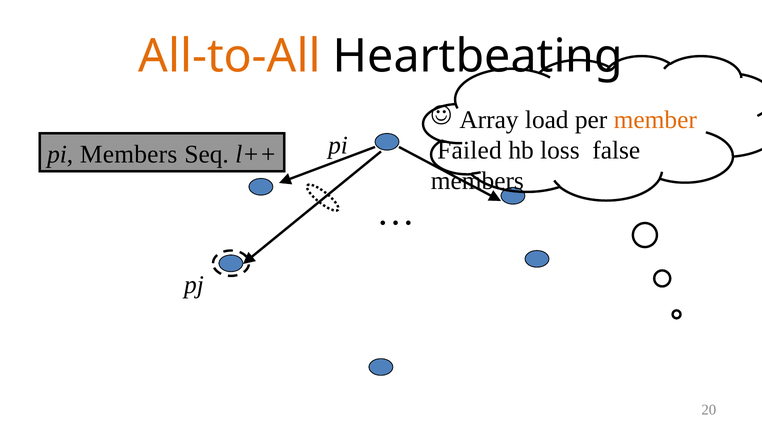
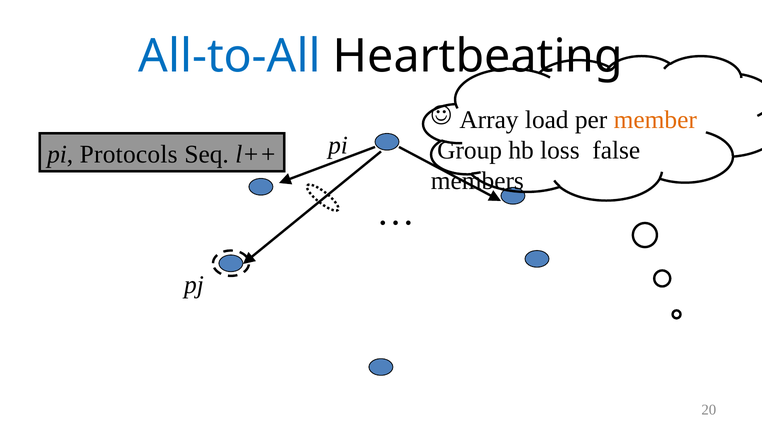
All-to-All colour: orange -> blue
Failed: Failed -> Group
pi Members: Members -> Protocols
